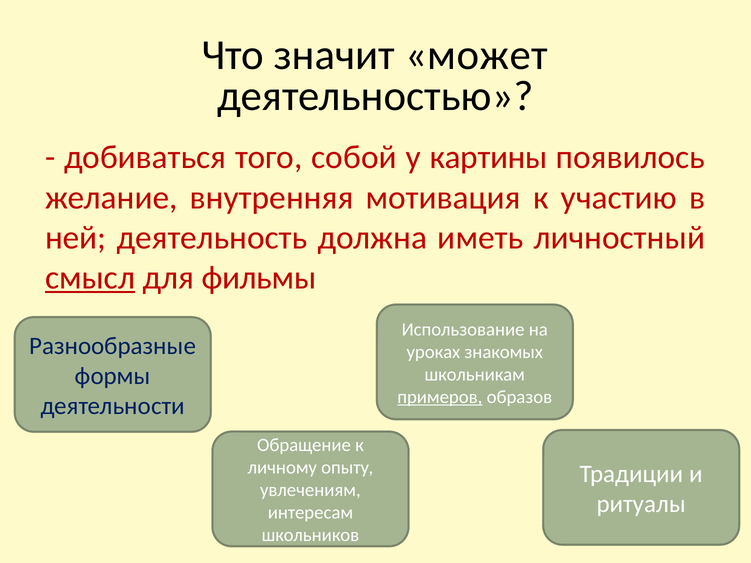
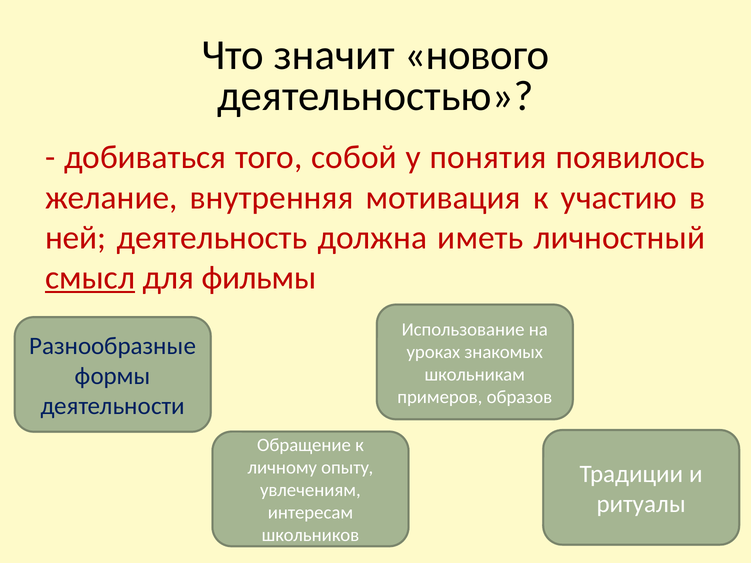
может: может -> нового
картины: картины -> понятия
примеров underline: present -> none
